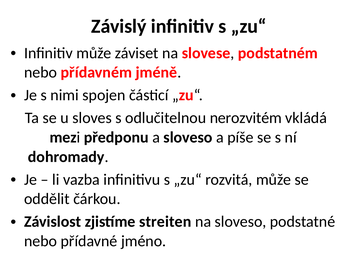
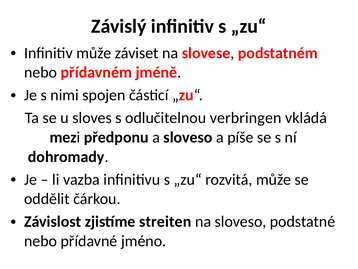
nerozvitém: nerozvitém -> verbringen
